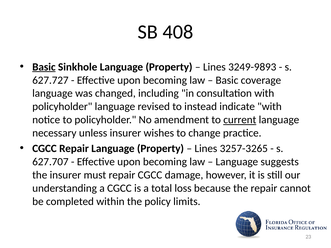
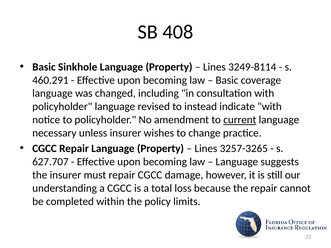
Basic at (44, 67) underline: present -> none
3249-9893: 3249-9893 -> 3249-8114
627.727: 627.727 -> 460.291
